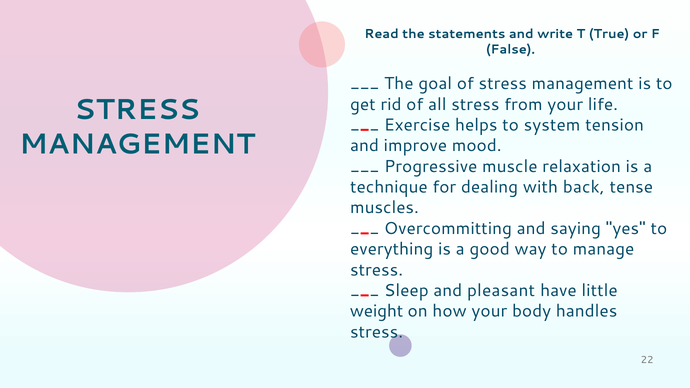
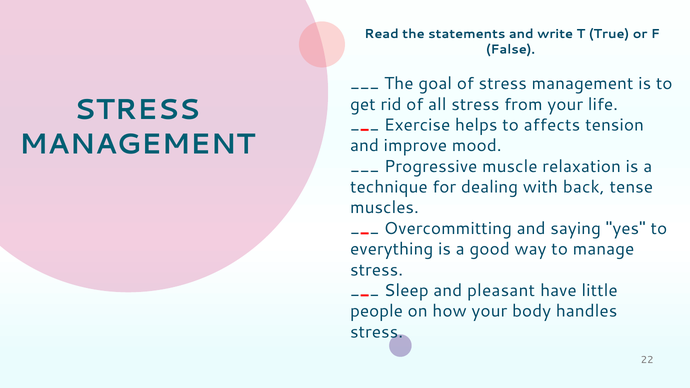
system: system -> affects
weight: weight -> people
